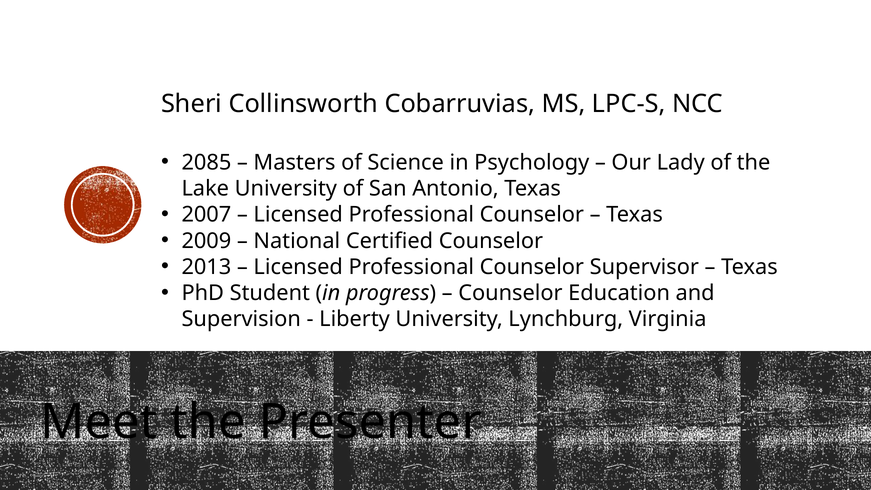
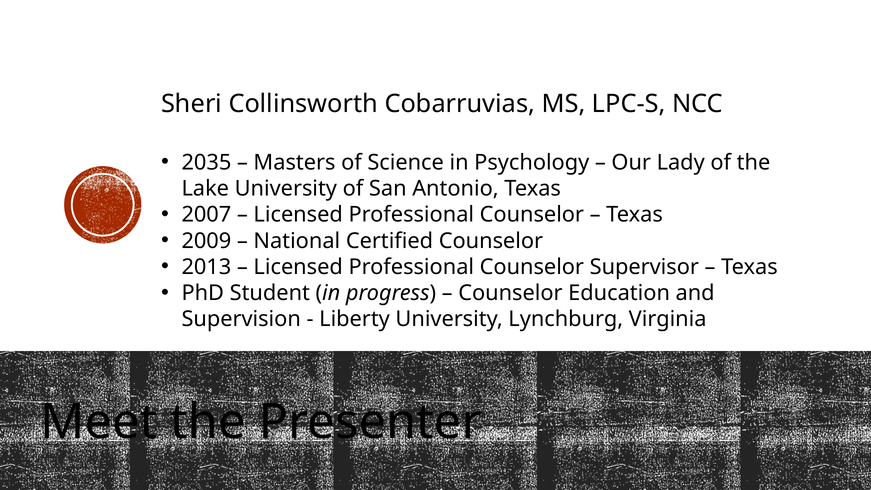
2085: 2085 -> 2035
